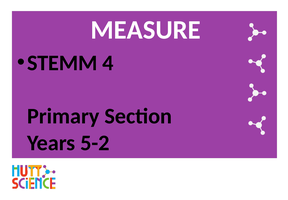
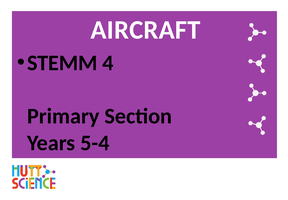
MEASURE: MEASURE -> AIRCRAFT
5-2: 5-2 -> 5-4
